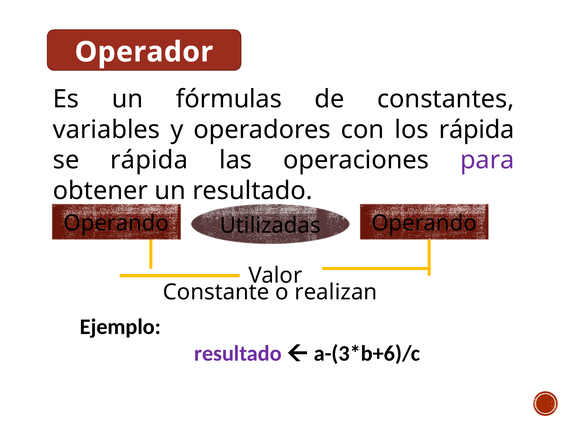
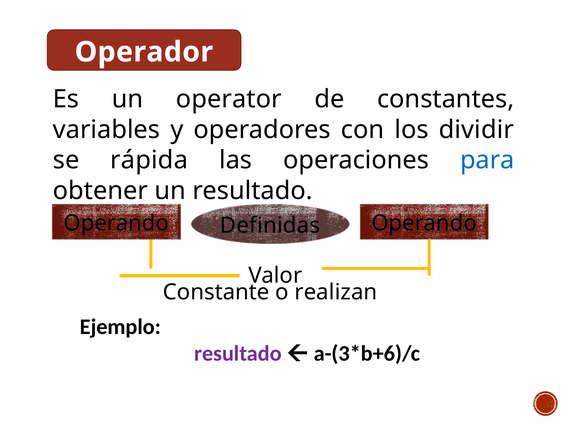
fórmulas: fórmulas -> operator
los rápida: rápida -> dividir
para colour: purple -> blue
Utilizadas: Utilizadas -> Definidas
